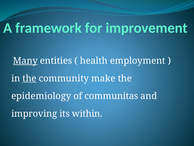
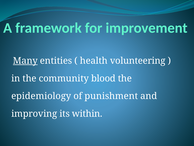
employment: employment -> volunteering
the at (29, 78) underline: present -> none
make: make -> blood
communitas: communitas -> punishment
